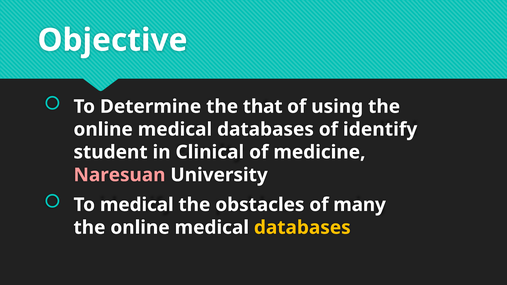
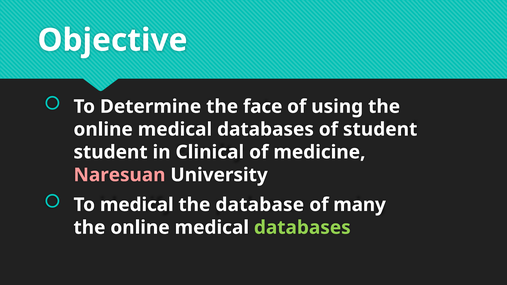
that: that -> face
of identify: identify -> student
obstacles: obstacles -> database
databases at (302, 228) colour: yellow -> light green
